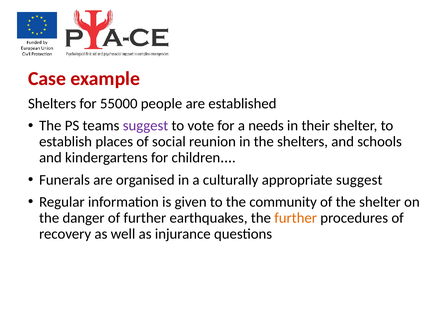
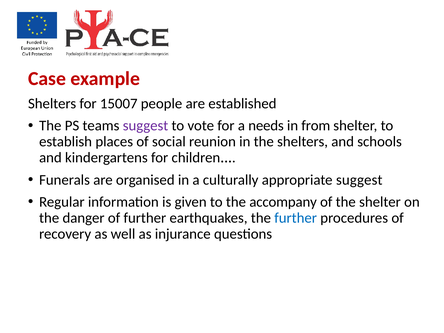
55000: 55000 -> 15007
their: their -> from
community: community -> accompany
further at (296, 218) colour: orange -> blue
